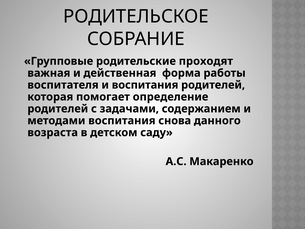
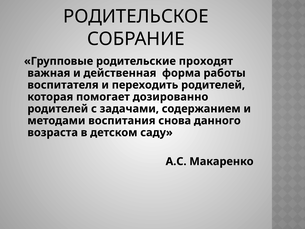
и воспитания: воспитания -> переходить
определение: определение -> дозированно
